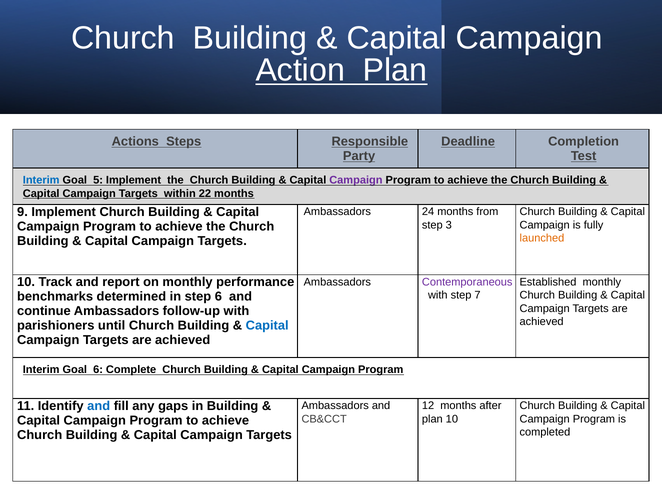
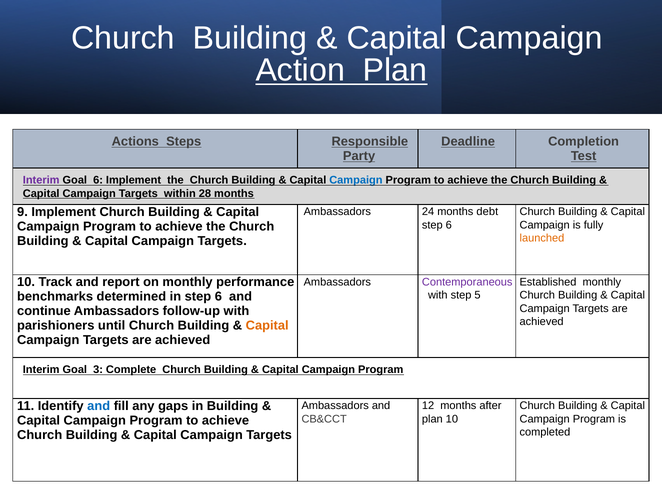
Interim at (41, 181) colour: blue -> purple
Goal 5: 5 -> 6
Campaign at (356, 181) colour: purple -> blue
22: 22 -> 28
from: from -> debt
3 at (449, 225): 3 -> 6
7: 7 -> 5
Capital at (267, 326) colour: blue -> orange
Goal 6: 6 -> 3
